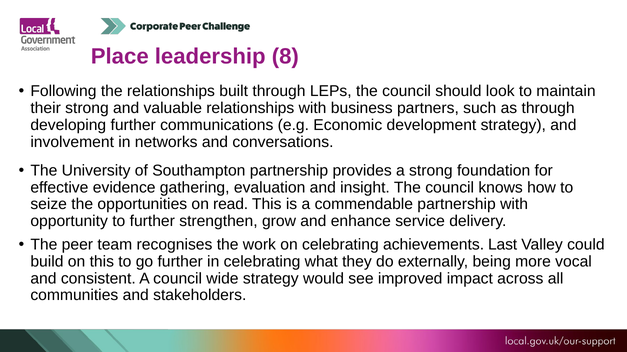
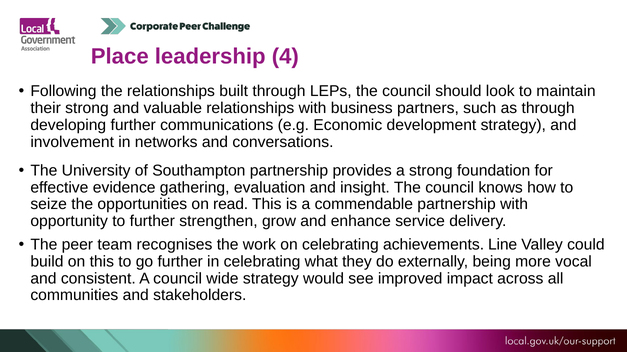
8: 8 -> 4
Last: Last -> Line
